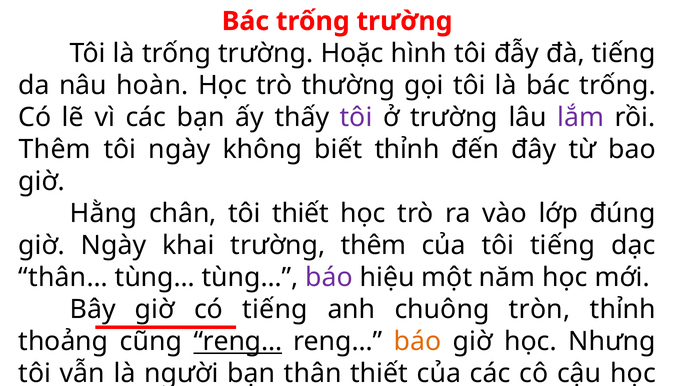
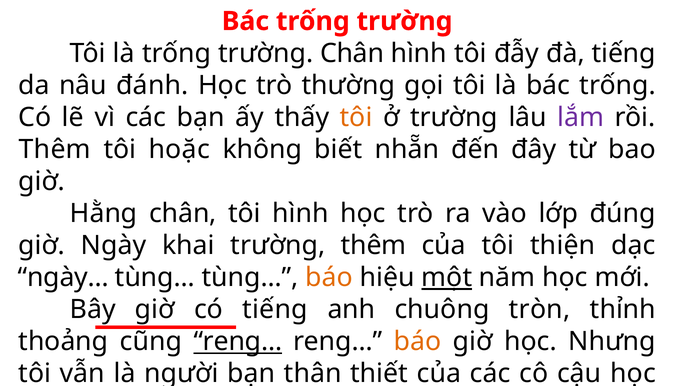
trường Hoặc: Hoặc -> Chân
hoàn: hoàn -> đánh
tôi at (356, 117) colour: purple -> orange
tôi ngày: ngày -> hoặc
biết thỉnh: thỉnh -> nhẵn
tôi thiết: thiết -> hình
tôi tiếng: tiếng -> thiện
thân…: thân… -> ngày…
báo at (329, 277) colour: purple -> orange
một underline: none -> present
